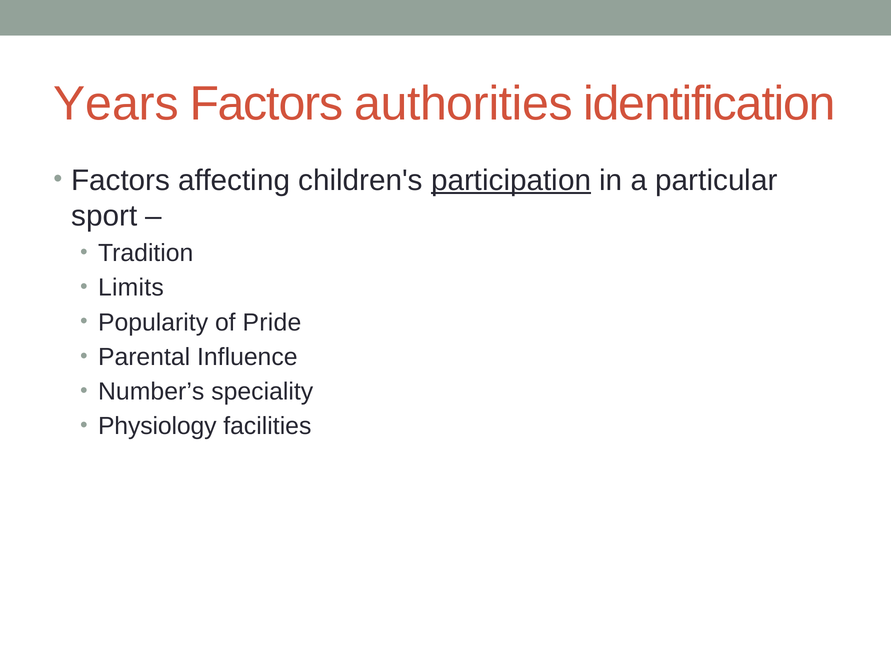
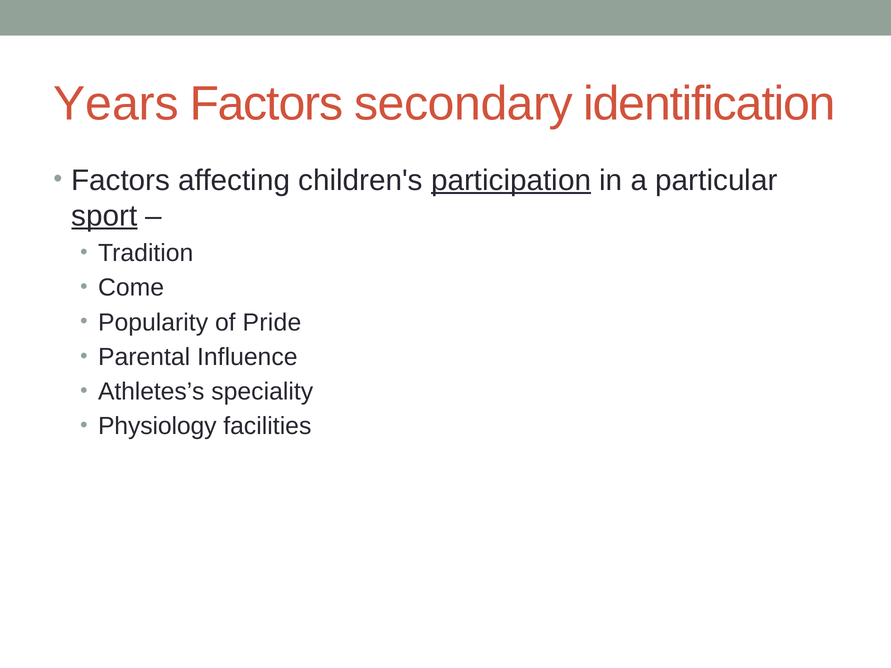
authorities: authorities -> secondary
sport underline: none -> present
Limits: Limits -> Come
Number’s: Number’s -> Athletes’s
